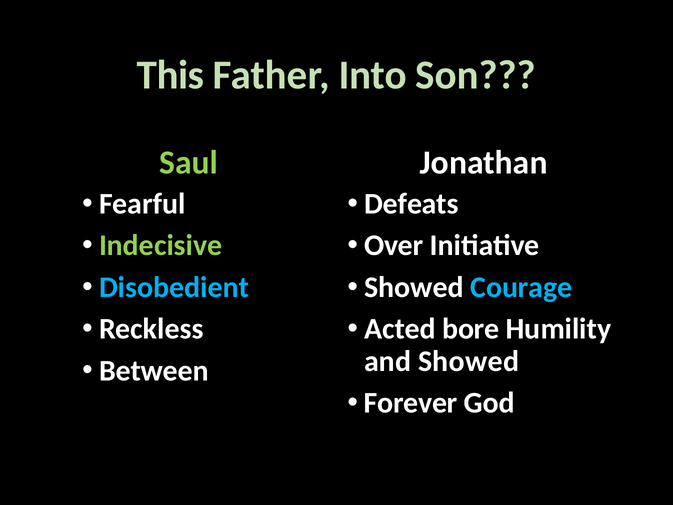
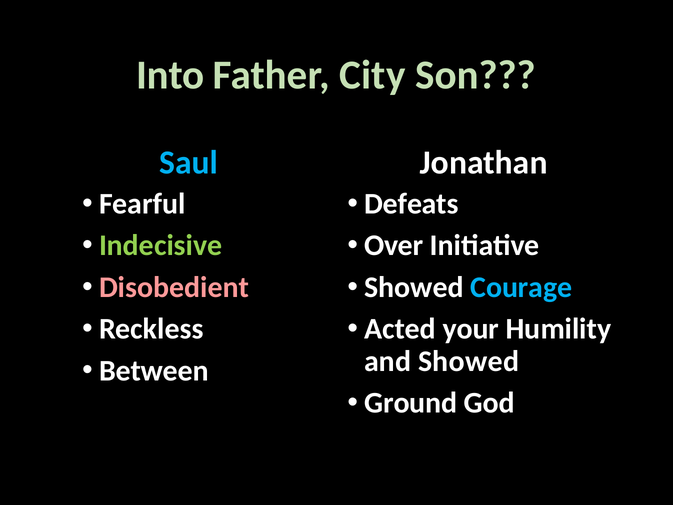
This: This -> Into
Into: Into -> City
Saul colour: light green -> light blue
Disobedient colour: light blue -> pink
bore: bore -> your
Forever: Forever -> Ground
